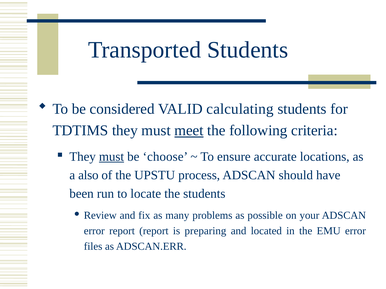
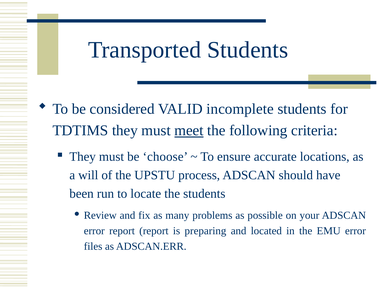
calculating: calculating -> incomplete
must at (111, 157) underline: present -> none
also: also -> will
